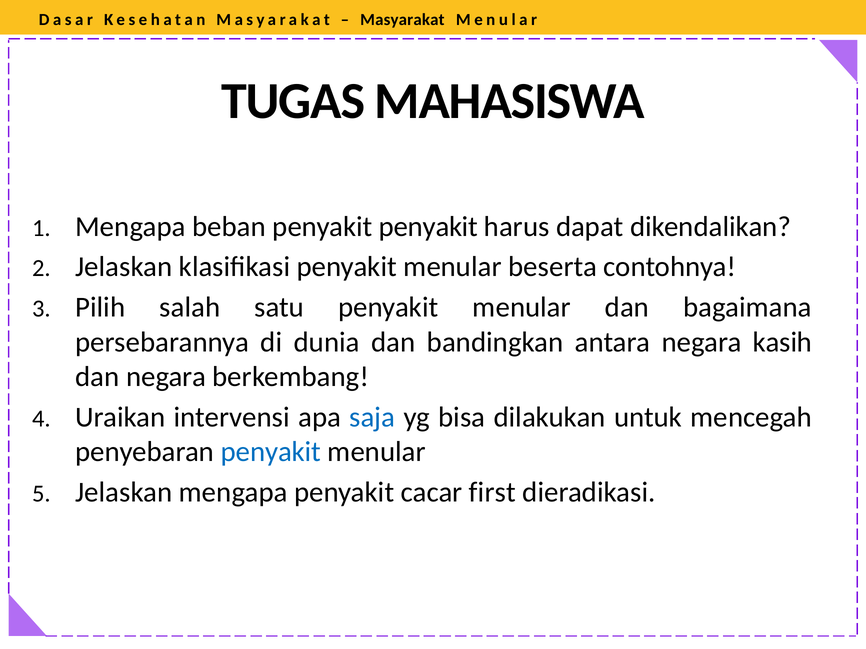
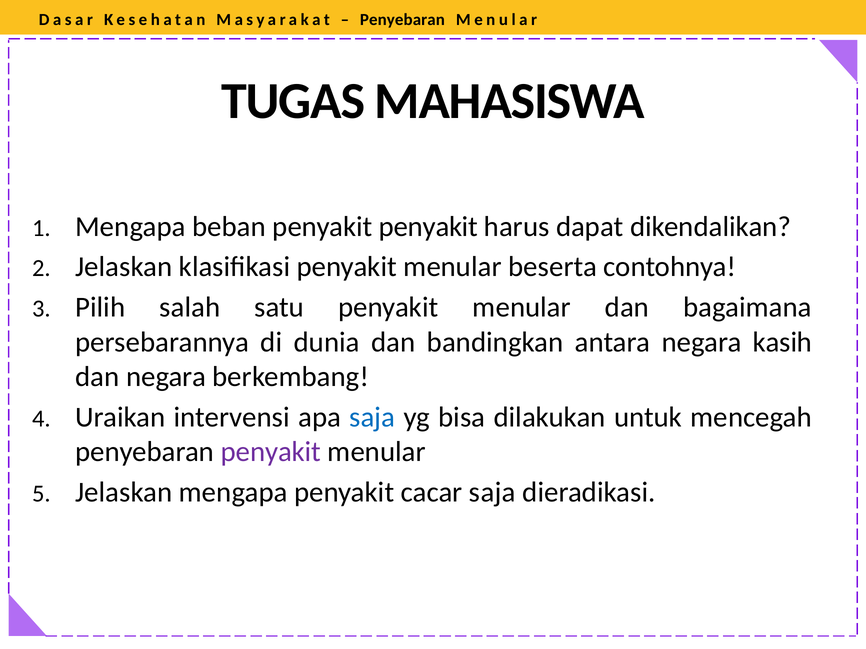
Masyarakat at (402, 20): Masyarakat -> Penyebaran
penyakit at (271, 452) colour: blue -> purple
cacar first: first -> saja
